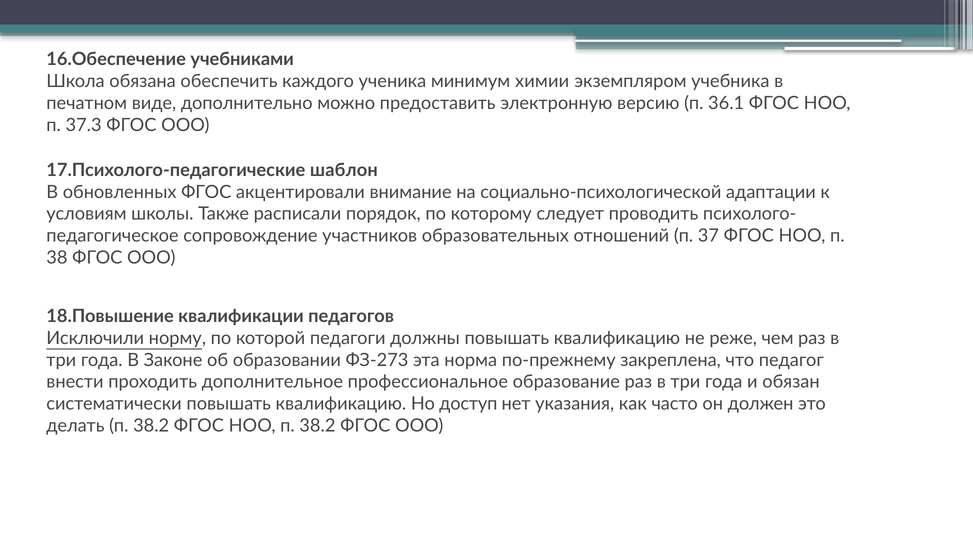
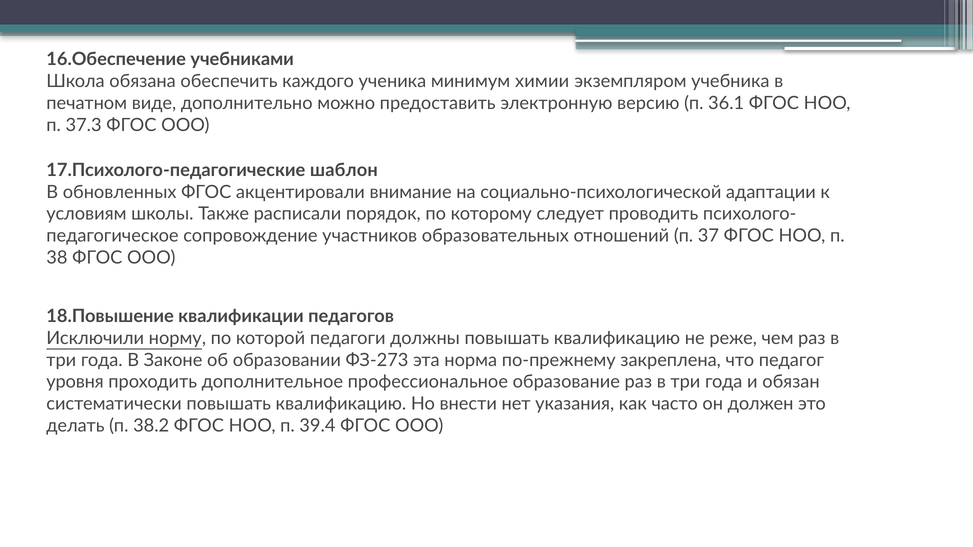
внести: внести -> уровня
доступ: доступ -> внести
НОО п 38.2: 38.2 -> 39.4
